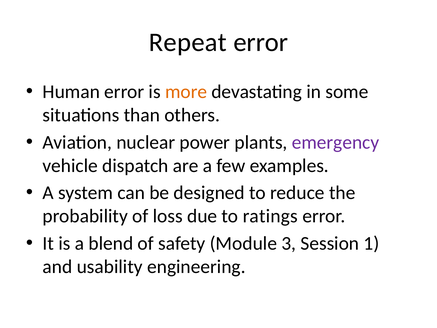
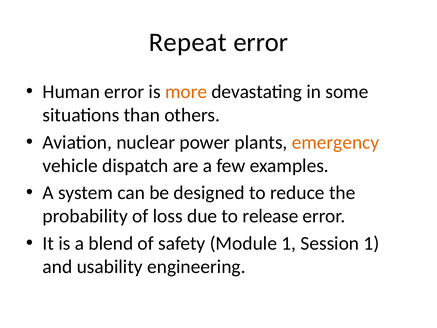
emergency colour: purple -> orange
ratings: ratings -> release
Module 3: 3 -> 1
